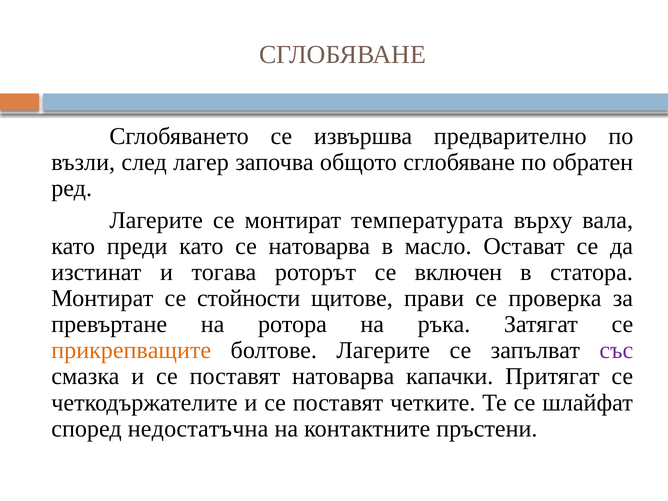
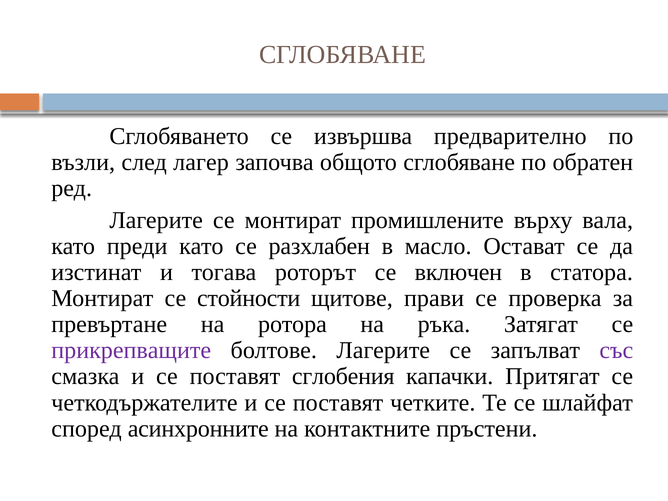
температурата: температурата -> промишлените
се натоварва: натоварва -> разхлабен
прикрепващите colour: orange -> purple
поставят натоварва: натоварва -> сглобения
недостатъчна: недостатъчна -> асинхронните
